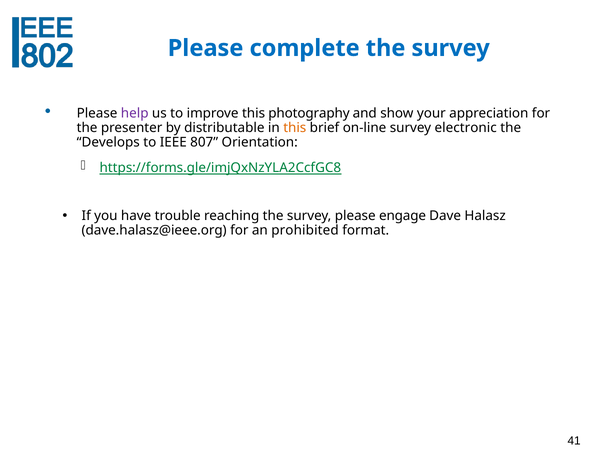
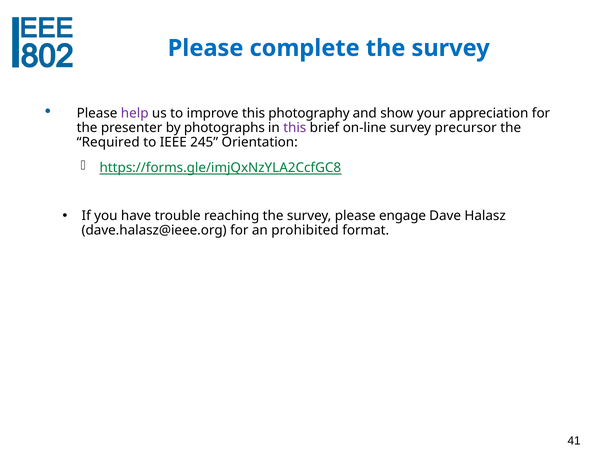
distributable: distributable -> photographs
this at (295, 128) colour: orange -> purple
electronic: electronic -> precursor
Develops: Develops -> Required
807: 807 -> 245
